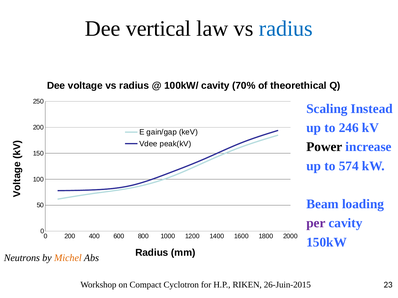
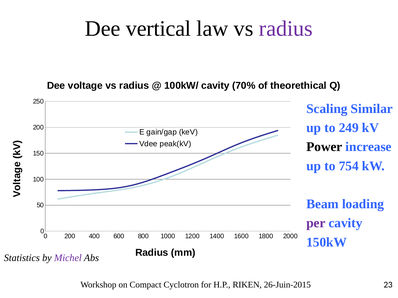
radius at (286, 29) colour: blue -> purple
Instead: Instead -> Similar
246: 246 -> 249
574: 574 -> 754
Neutrons: Neutrons -> Statistics
Michel colour: orange -> purple
